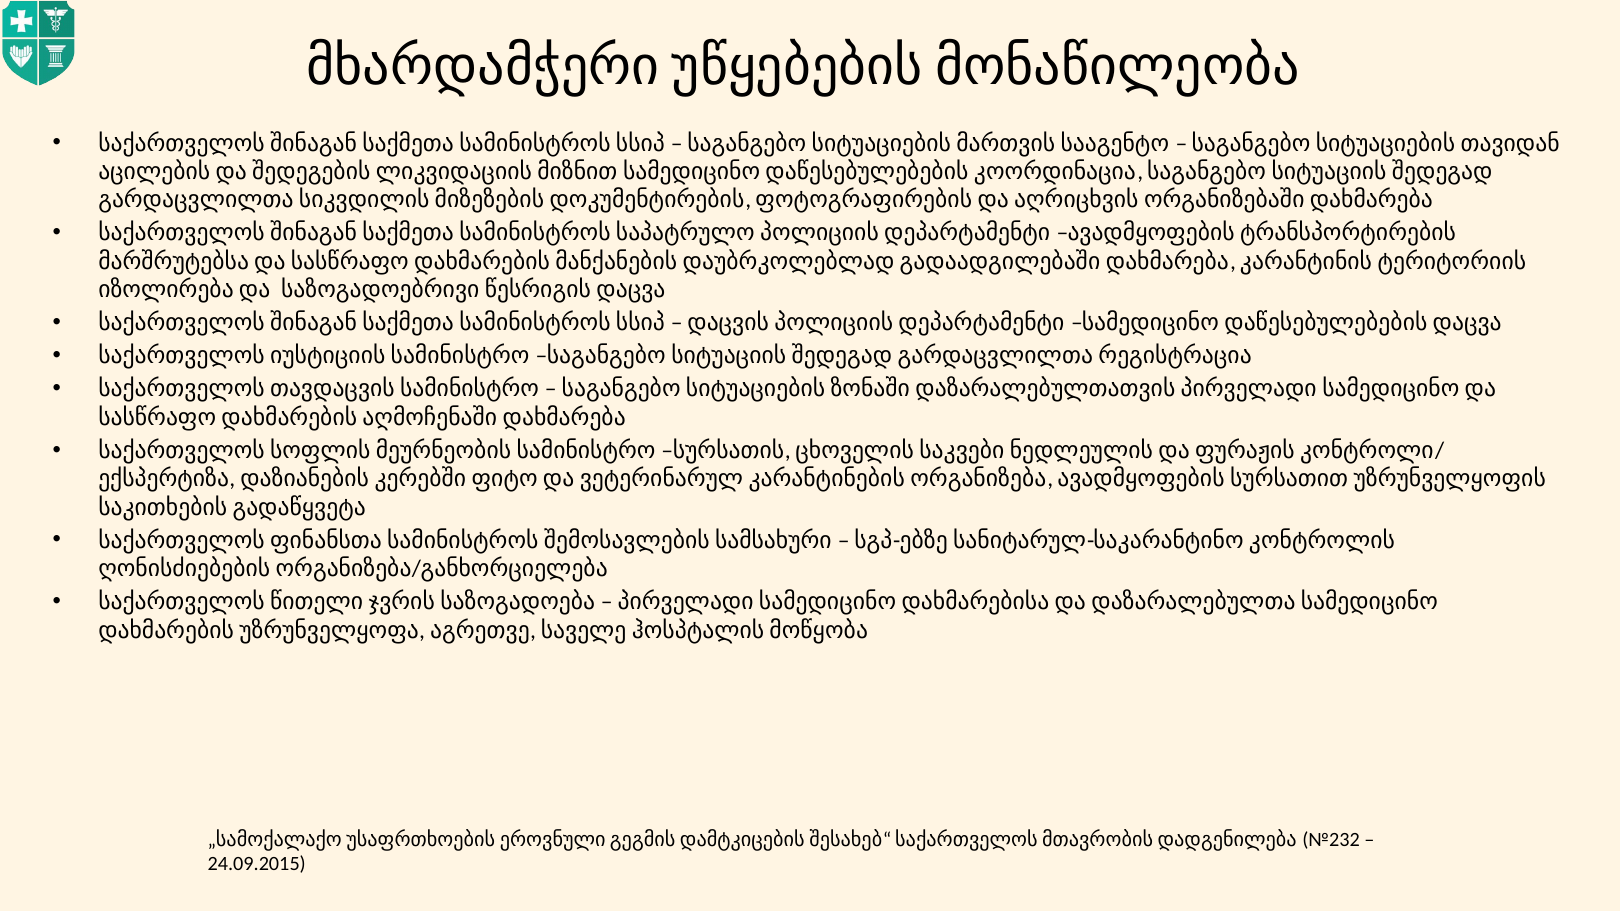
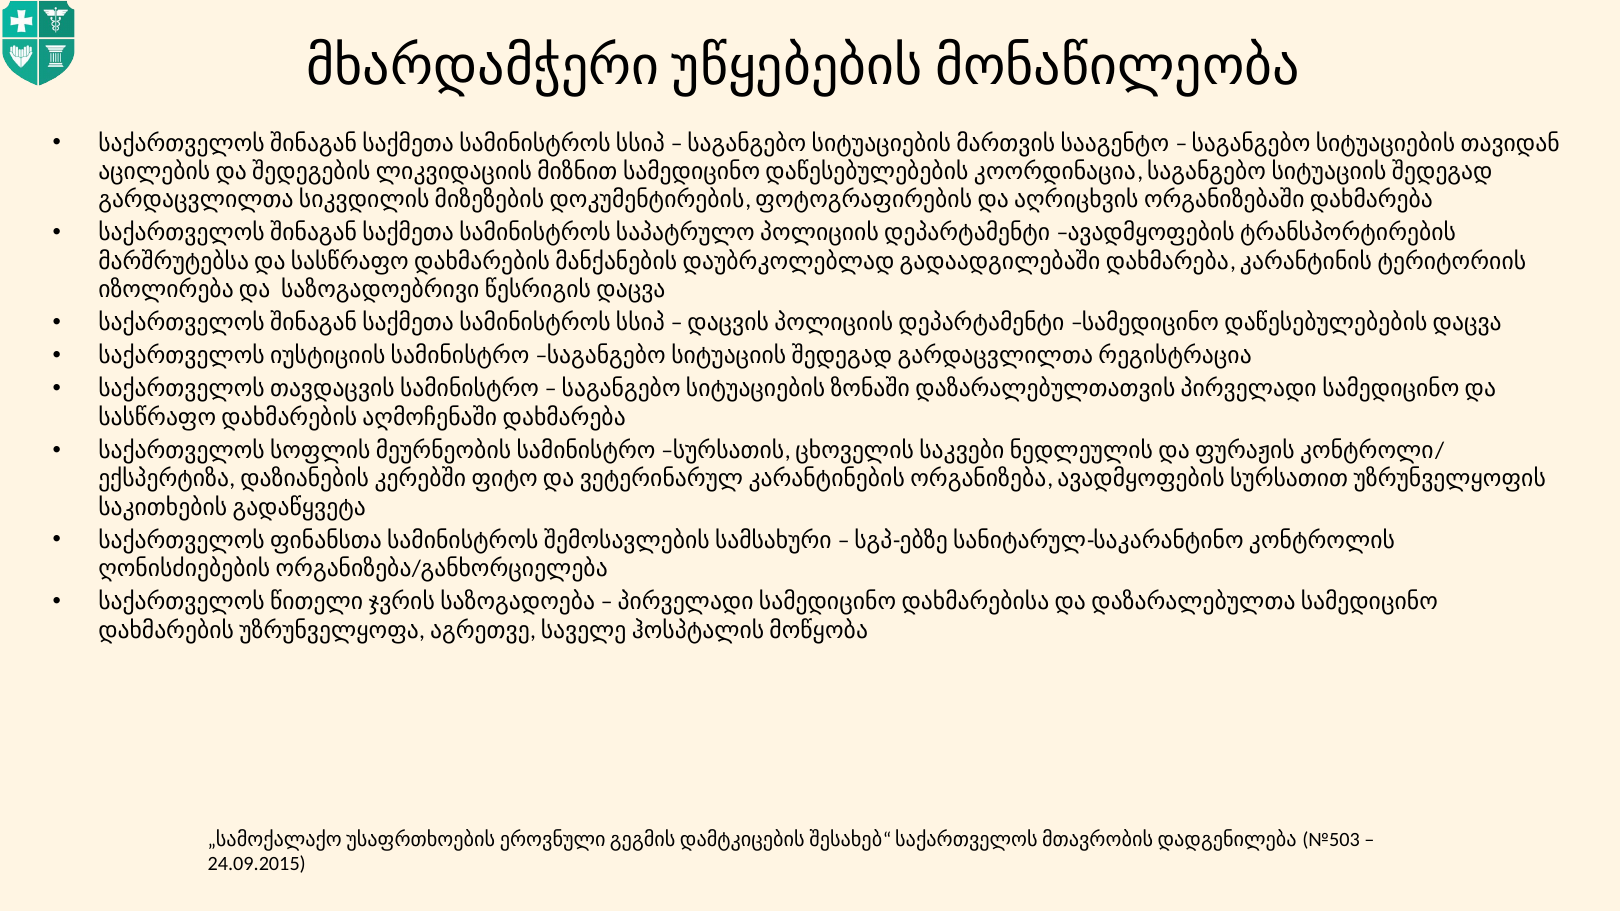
№232: №232 -> №503
